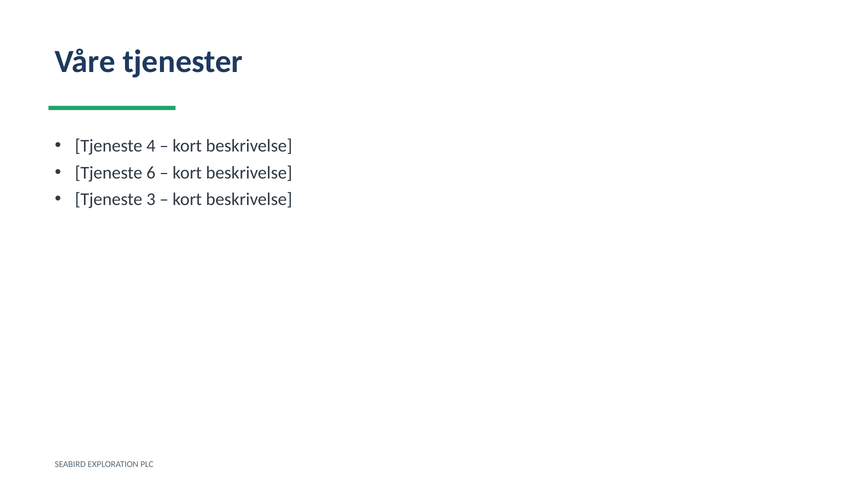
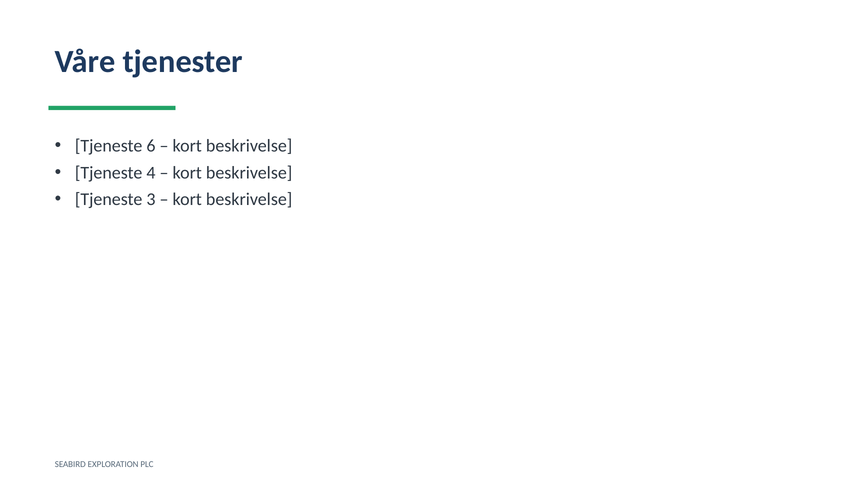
4: 4 -> 6
6: 6 -> 4
